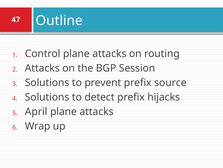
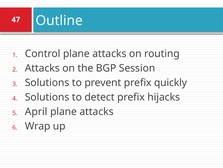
source: source -> quickly
